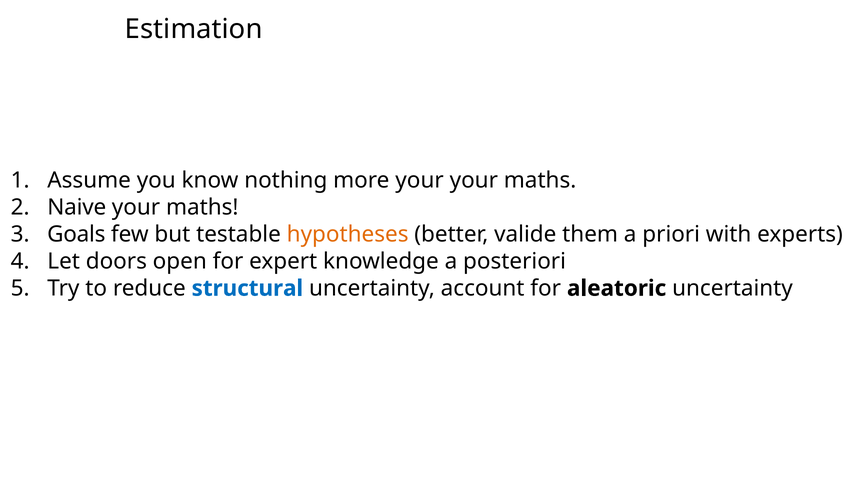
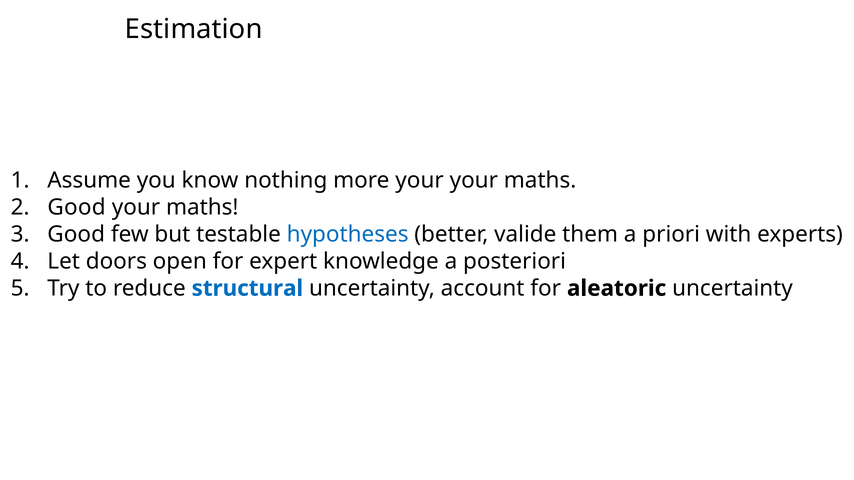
Naive at (77, 207): Naive -> Good
Goals at (76, 235): Goals -> Good
hypotheses colour: orange -> blue
